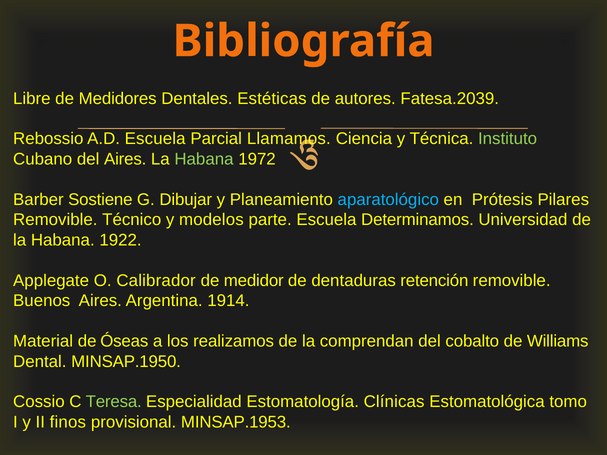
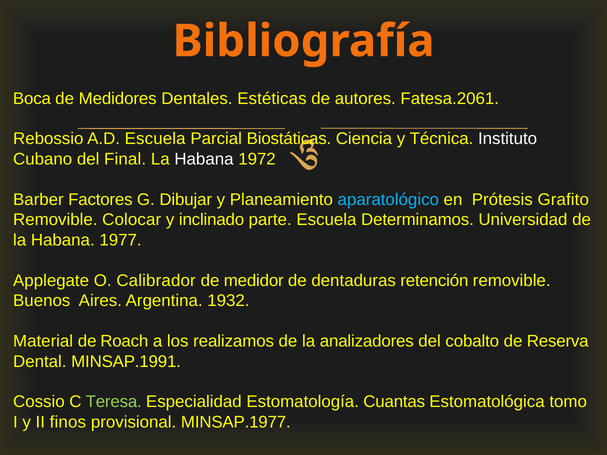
Libre: Libre -> Boca
Fatesa.2039: Fatesa.2039 -> Fatesa.2061
Llamamos: Llamamos -> Biostáticas
Instituto colour: light green -> white
del Aires: Aires -> Final
Habana at (204, 159) colour: light green -> white
Sostiene: Sostiene -> Factores
Pilares: Pilares -> Grafito
Técnico: Técnico -> Colocar
modelos: modelos -> inclinado
1922: 1922 -> 1977
1914: 1914 -> 1932
Óseas: Óseas -> Roach
comprendan: comprendan -> analizadores
Williams: Williams -> Reserva
MINSAP.1950: MINSAP.1950 -> MINSAP.1991
Clínicas: Clínicas -> Cuantas
MINSAP.1953: MINSAP.1953 -> MINSAP.1977
